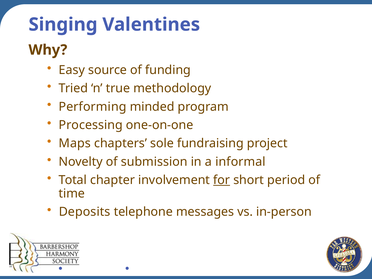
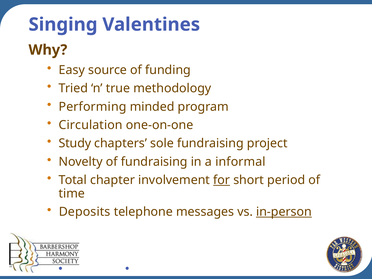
Processing: Processing -> Circulation
Maps: Maps -> Study
of submission: submission -> fundraising
in-person underline: none -> present
